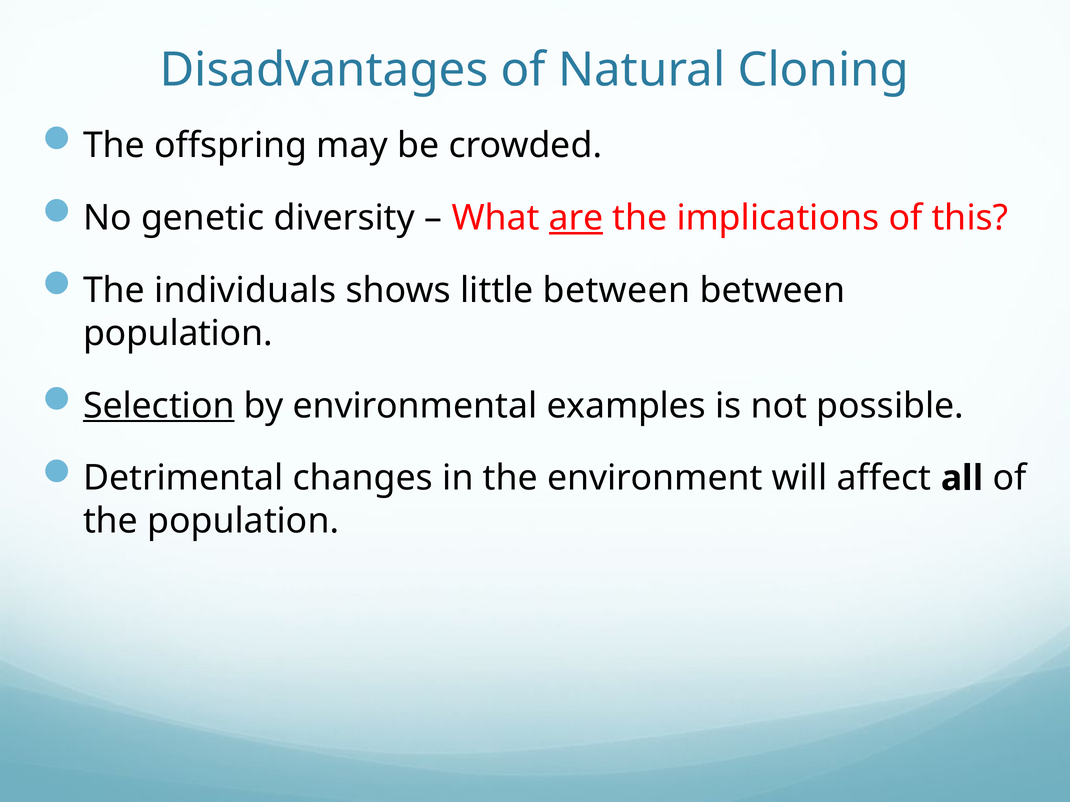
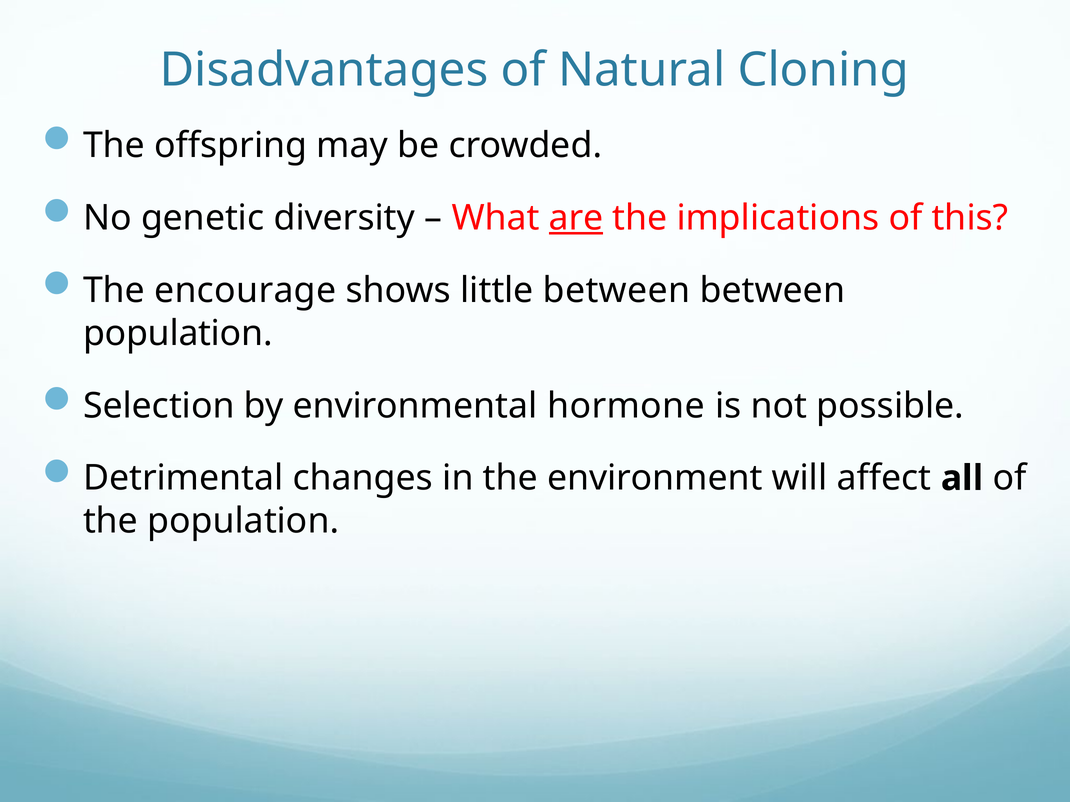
individuals: individuals -> encourage
Selection underline: present -> none
examples: examples -> hormone
